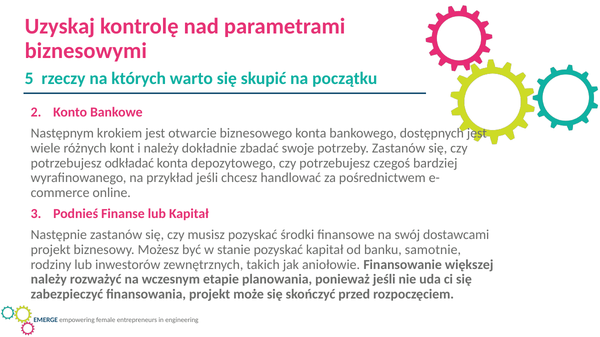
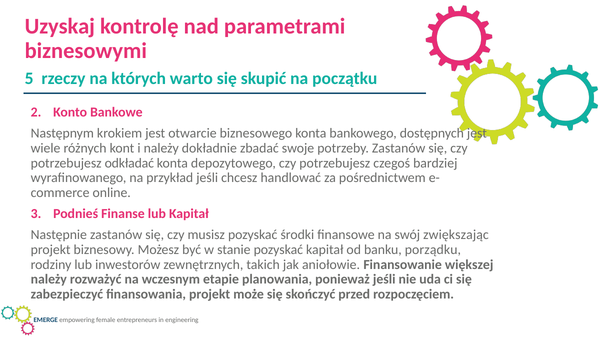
dostawcami: dostawcami -> zwiększając
samotnie: samotnie -> porządku
